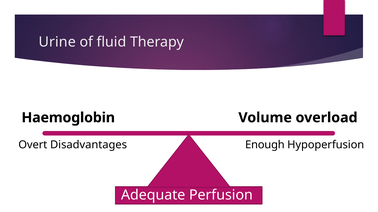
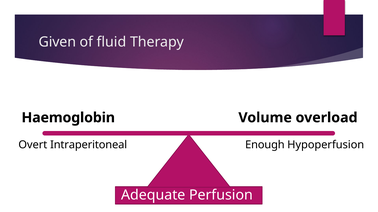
Urine: Urine -> Given
Disadvantages: Disadvantages -> Intraperitoneal
